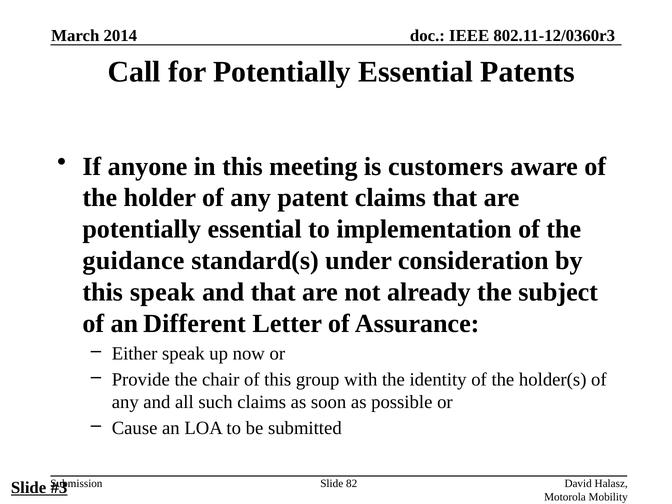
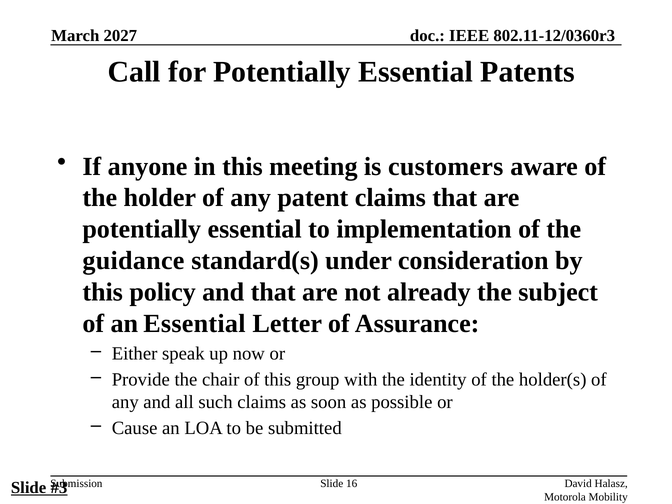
2014: 2014 -> 2027
this speak: speak -> policy
an Different: Different -> Essential
82: 82 -> 16
